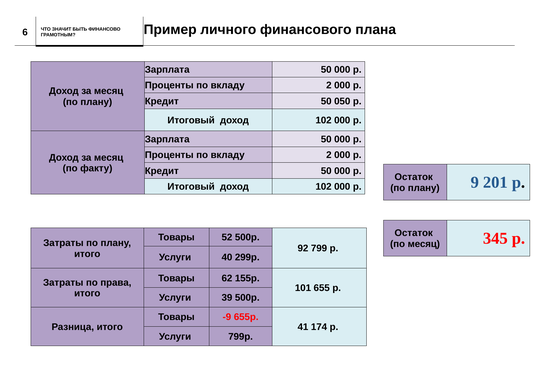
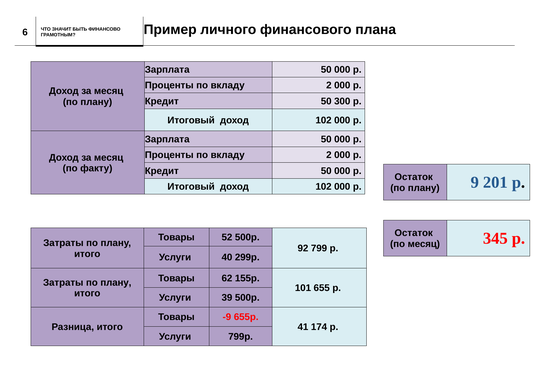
050: 050 -> 300
права at (116, 283): права -> плану
